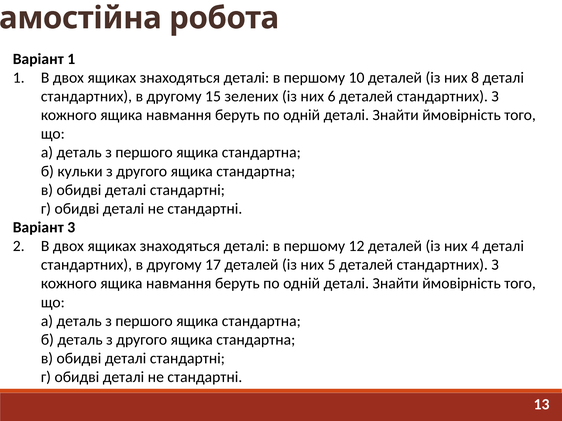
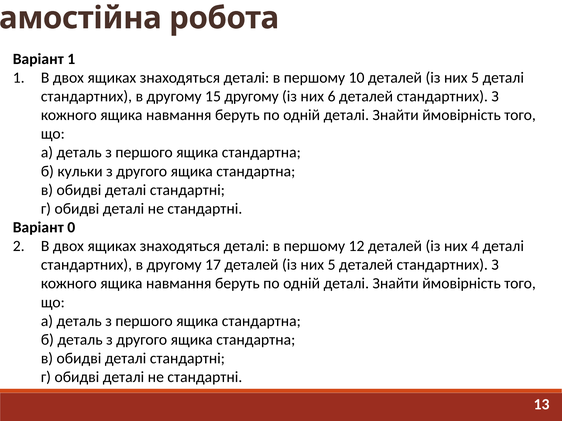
8 at (475, 78): 8 -> 5
15 зелених: зелених -> другому
3: 3 -> 0
